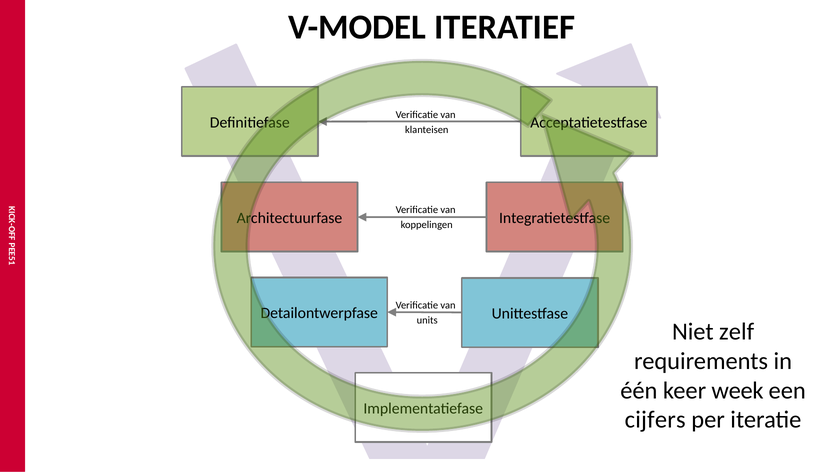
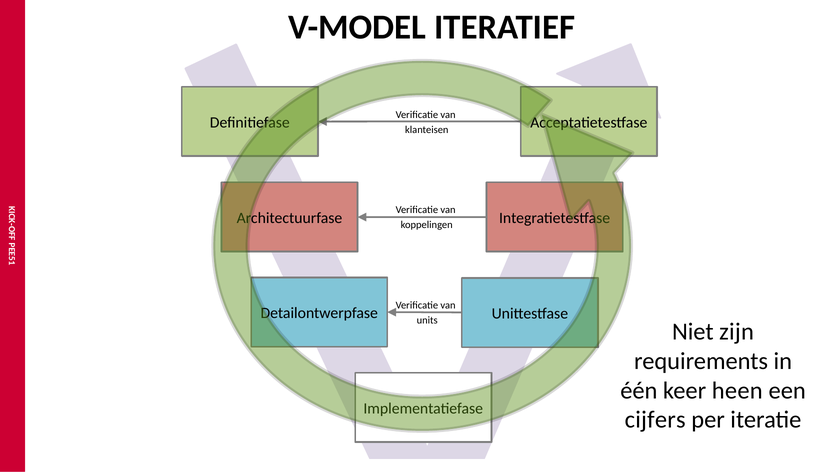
zelf: zelf -> zijn
week: week -> heen
